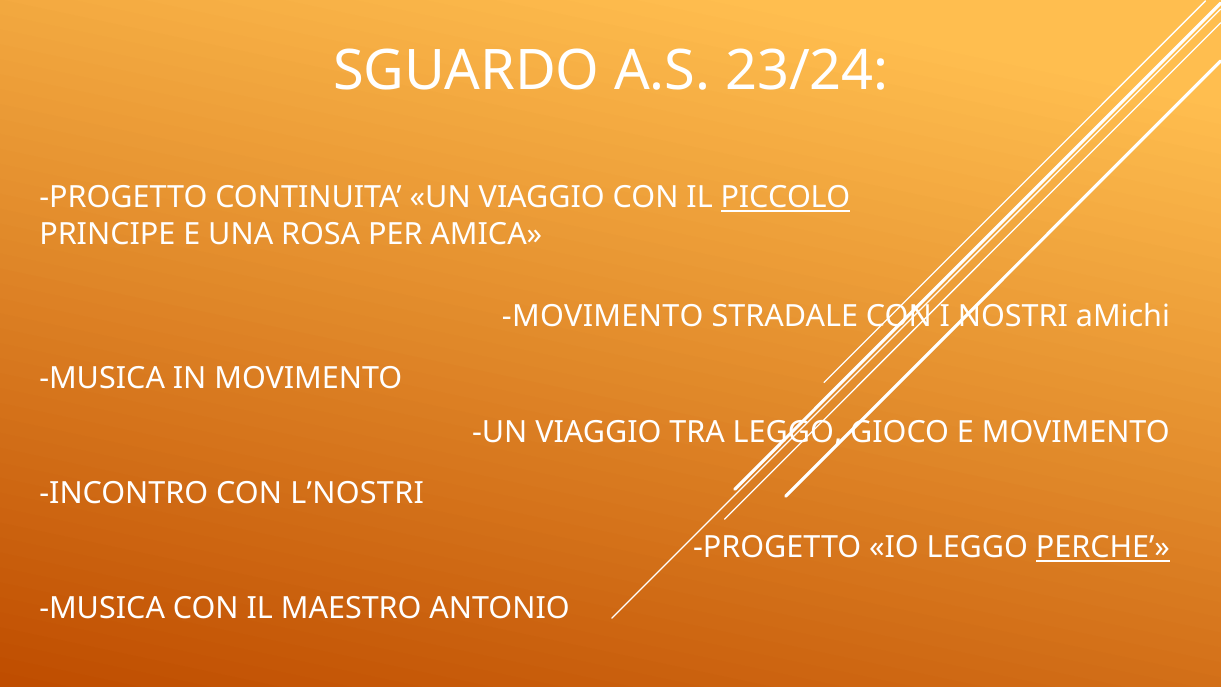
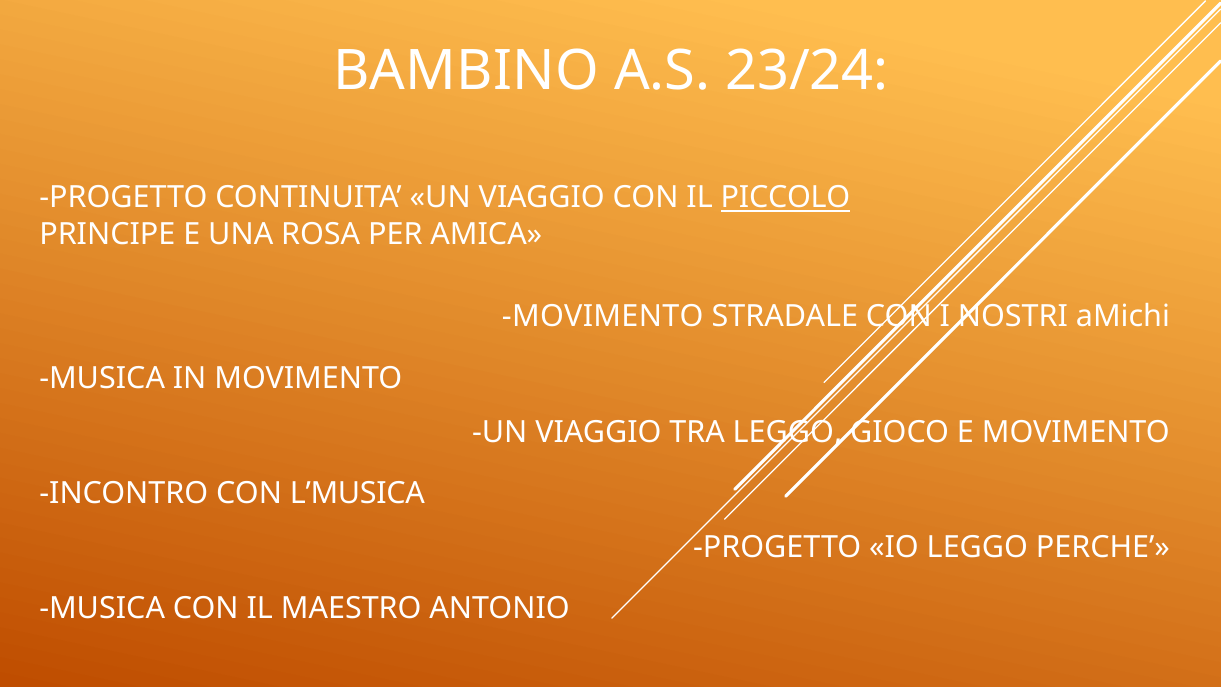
SGUARDO: SGUARDO -> BAMBINO
L’NOSTRI: L’NOSTRI -> L’MUSICA
PERCHE underline: present -> none
